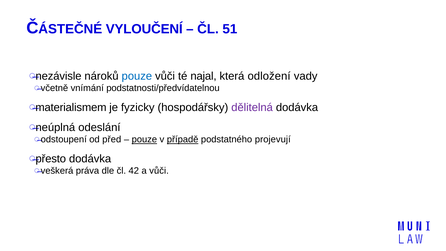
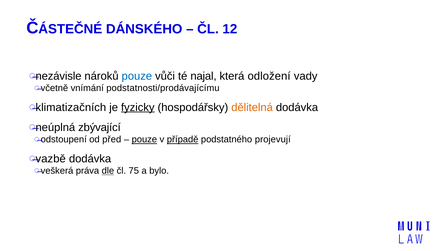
VYLOUČENÍ: VYLOUČENÍ -> DÁNSKÉHO
51: 51 -> 12
podstatnosti/předvídatelnou: podstatnosti/předvídatelnou -> podstatnosti/prodávajícímu
materialismem: materialismem -> klimatizačních
fyzicky underline: none -> present
dělitelná colour: purple -> orange
odeslání: odeslání -> zbývající
přesto: přesto -> vazbě
dle underline: none -> present
42: 42 -> 75
a vůči: vůči -> bylo
